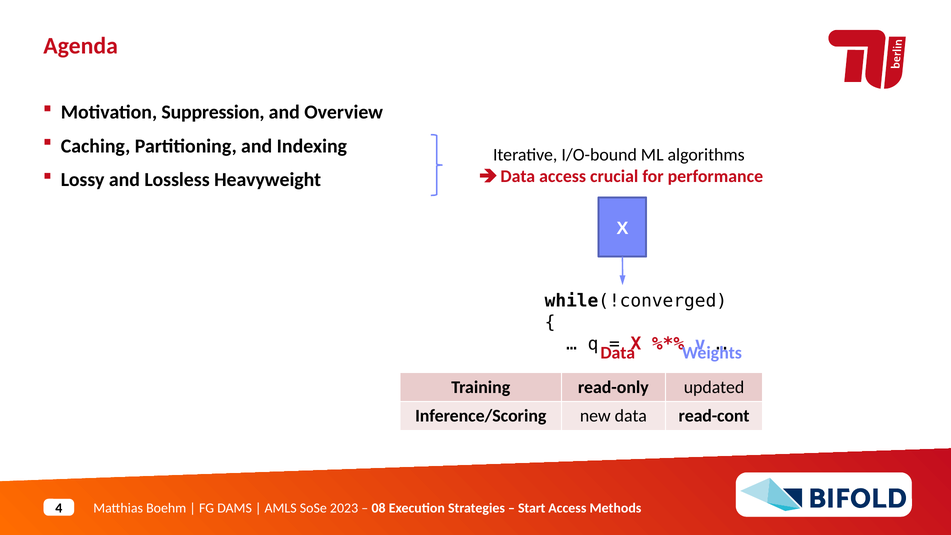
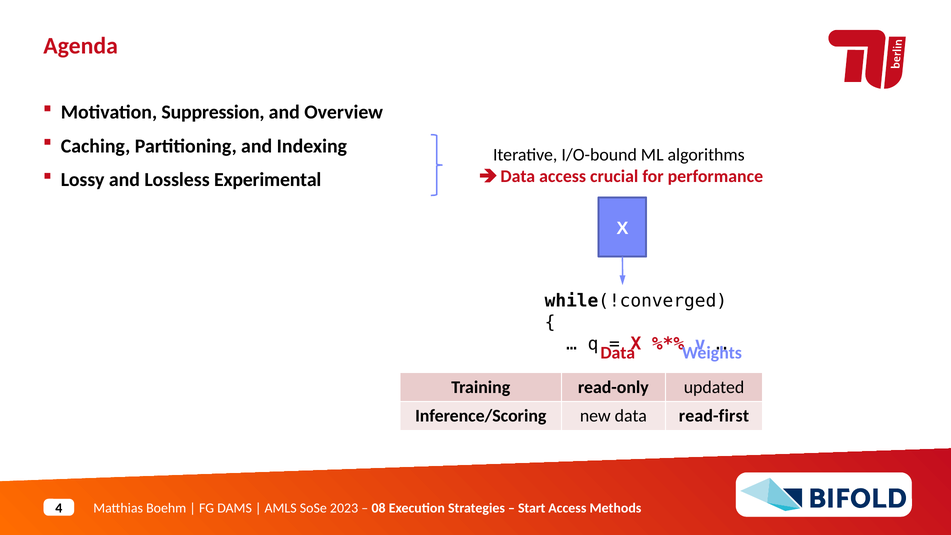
Heavyweight: Heavyweight -> Experimental
read-cont: read-cont -> read-first
